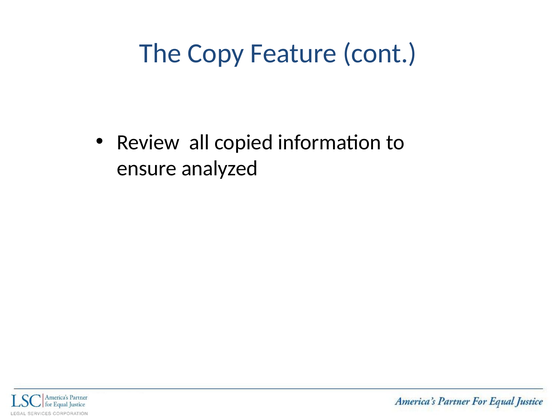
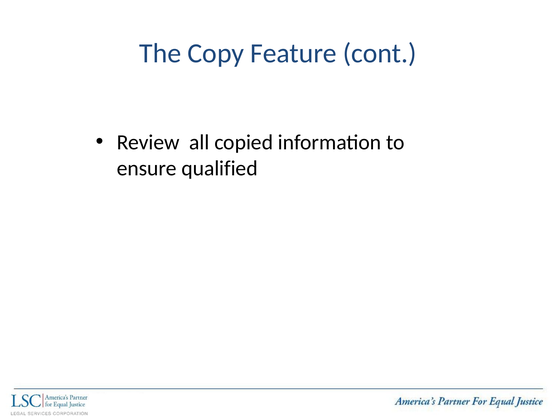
analyzed: analyzed -> qualified
